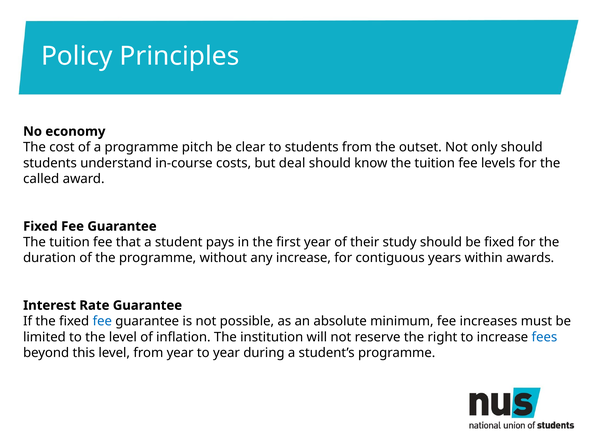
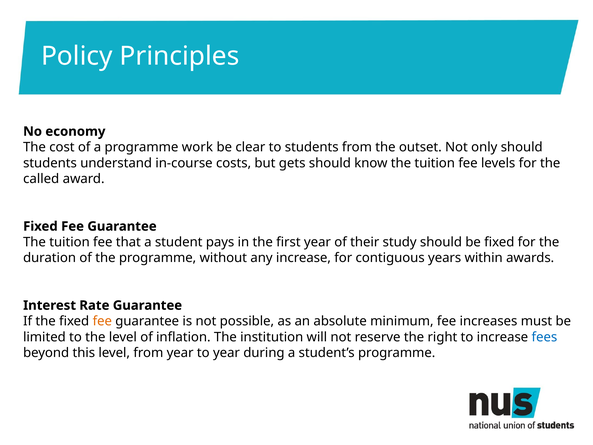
pitch: pitch -> work
deal: deal -> gets
fee at (102, 321) colour: blue -> orange
